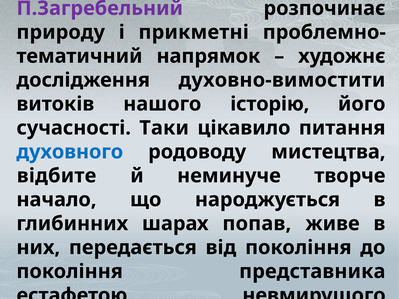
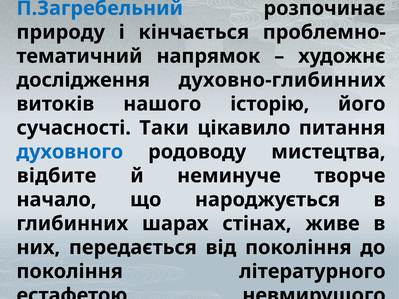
П.Загребельний colour: purple -> blue
прикметні: прикметні -> кінчається
духовно-вимостити: духовно-вимостити -> духовно-глибинних
попав: попав -> стінах
представника: представника -> літературного
